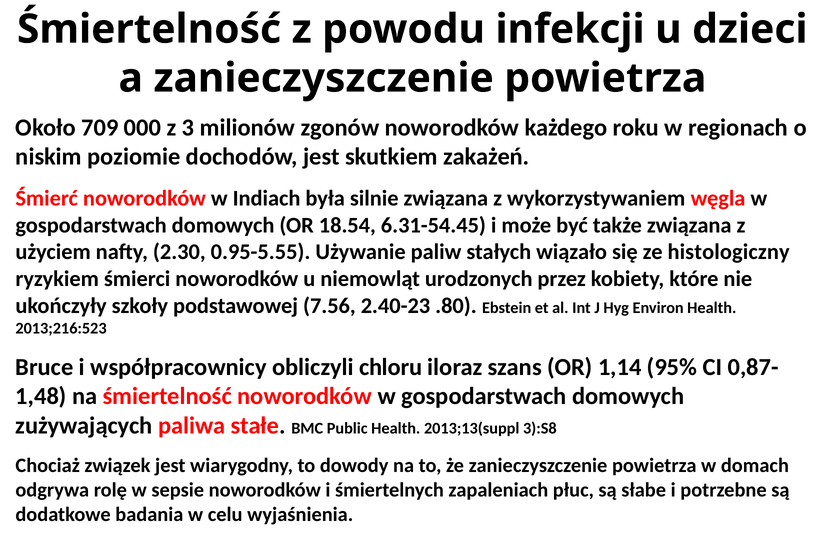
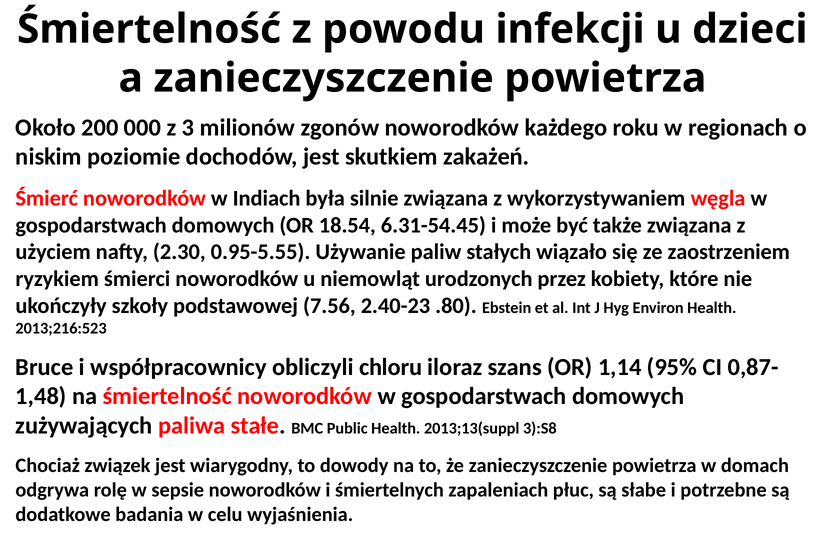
709: 709 -> 200
histologiczny: histologiczny -> zaostrzeniem
